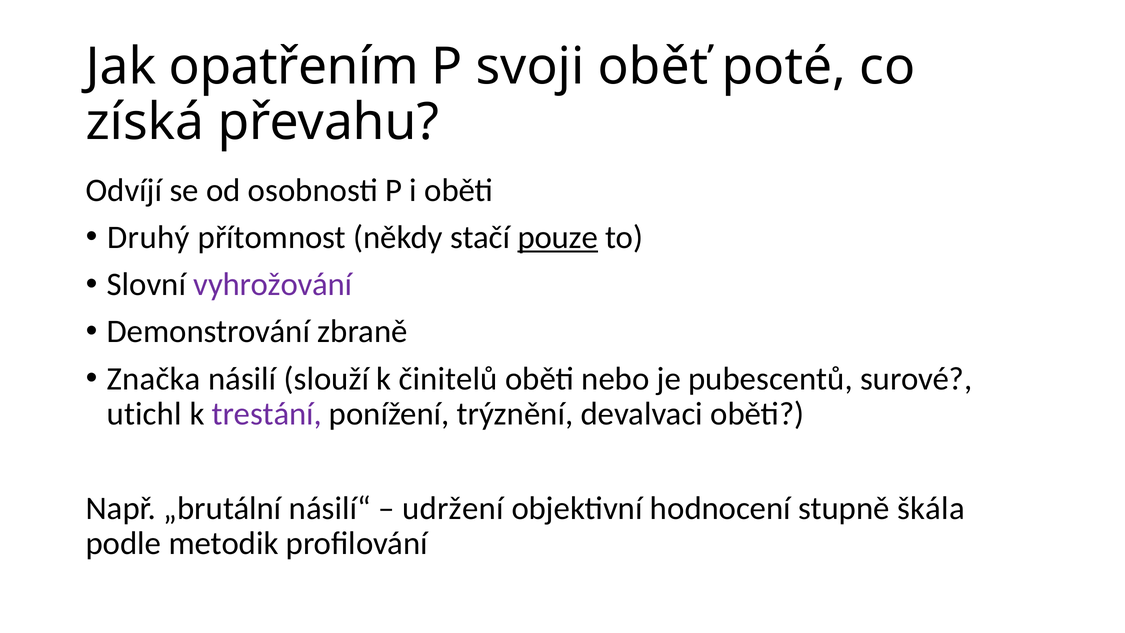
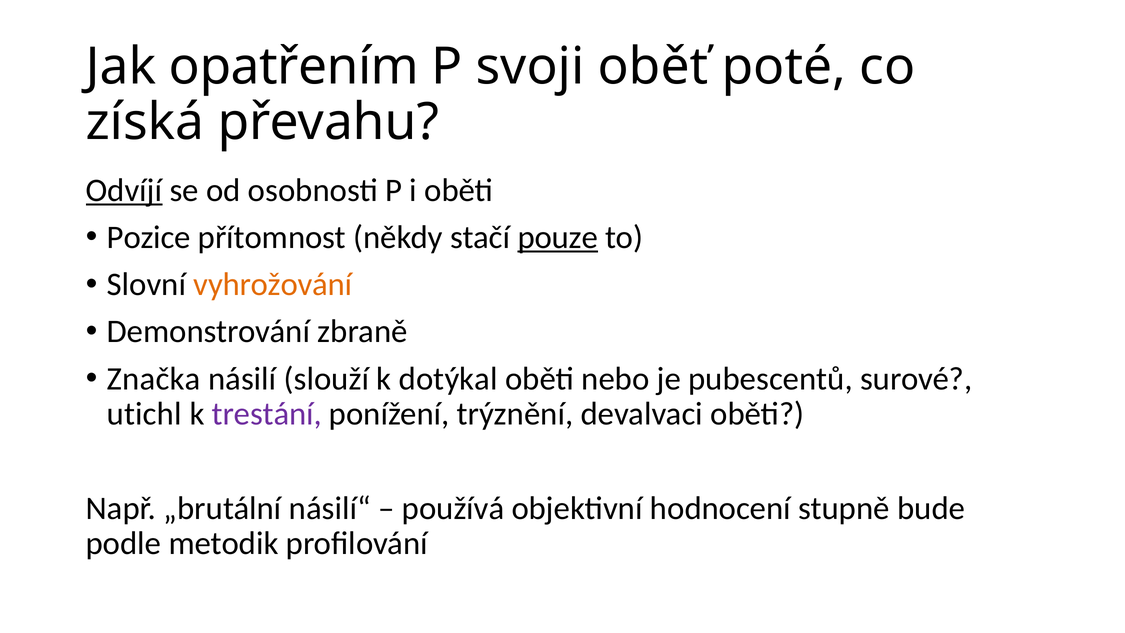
Odvíjí underline: none -> present
Druhý: Druhý -> Pozice
vyhrožování colour: purple -> orange
činitelů: činitelů -> dotýkal
udržení: udržení -> používá
škála: škála -> bude
